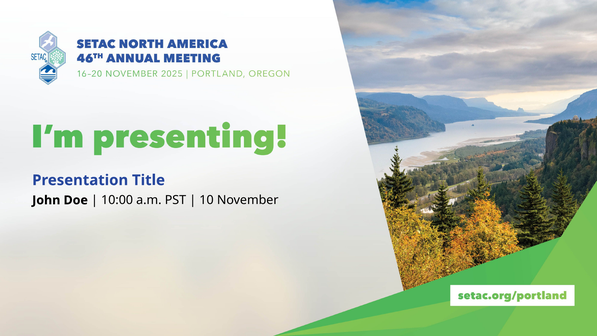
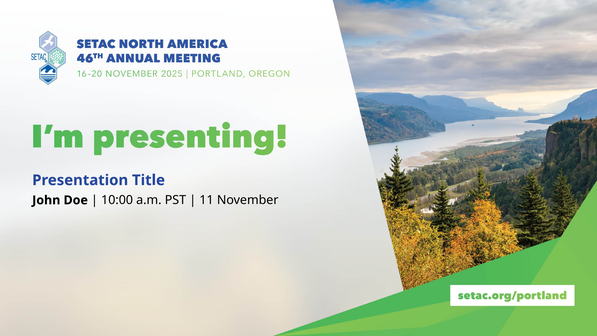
10: 10 -> 11
